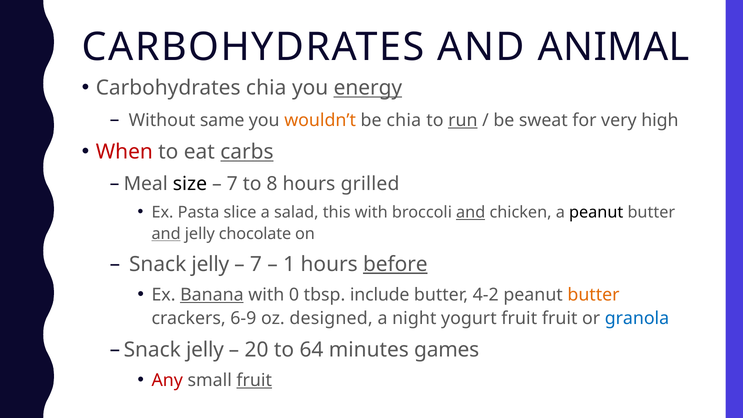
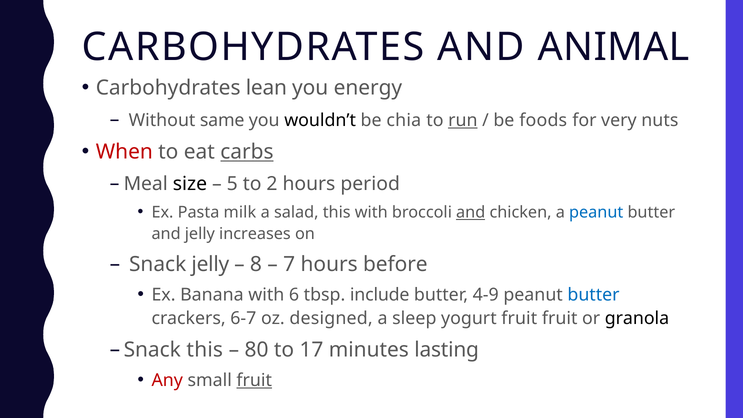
Carbohydrates chia: chia -> lean
energy underline: present -> none
wouldn’t colour: orange -> black
sweat: sweat -> foods
high: high -> nuts
7 at (232, 184): 7 -> 5
8: 8 -> 2
grilled: grilled -> period
slice: slice -> milk
peanut at (596, 212) colour: black -> blue
and at (166, 234) underline: present -> none
chocolate: chocolate -> increases
7 at (256, 264): 7 -> 8
1: 1 -> 7
before underline: present -> none
Banana underline: present -> none
0: 0 -> 6
4-2: 4-2 -> 4-9
butter at (594, 295) colour: orange -> blue
6-9: 6-9 -> 6-7
night: night -> sleep
granola colour: blue -> black
jelly at (205, 350): jelly -> this
20: 20 -> 80
64: 64 -> 17
games: games -> lasting
